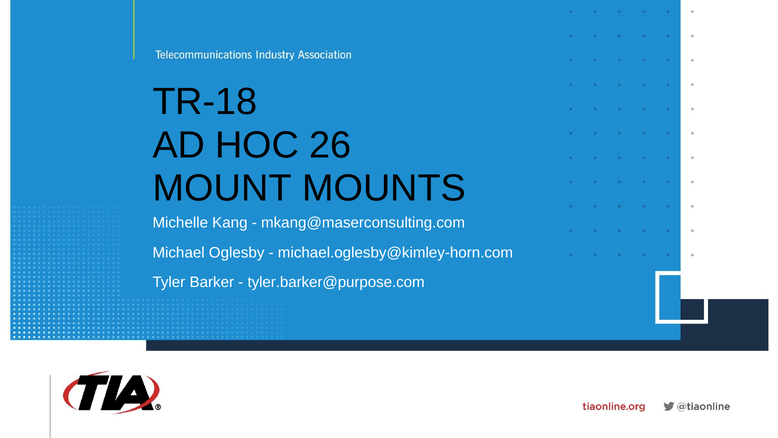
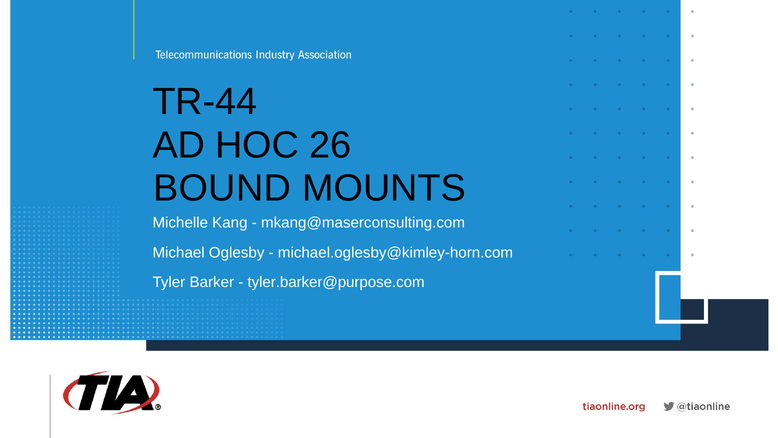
TR-18: TR-18 -> TR-44
MOUNT: MOUNT -> BOUND
